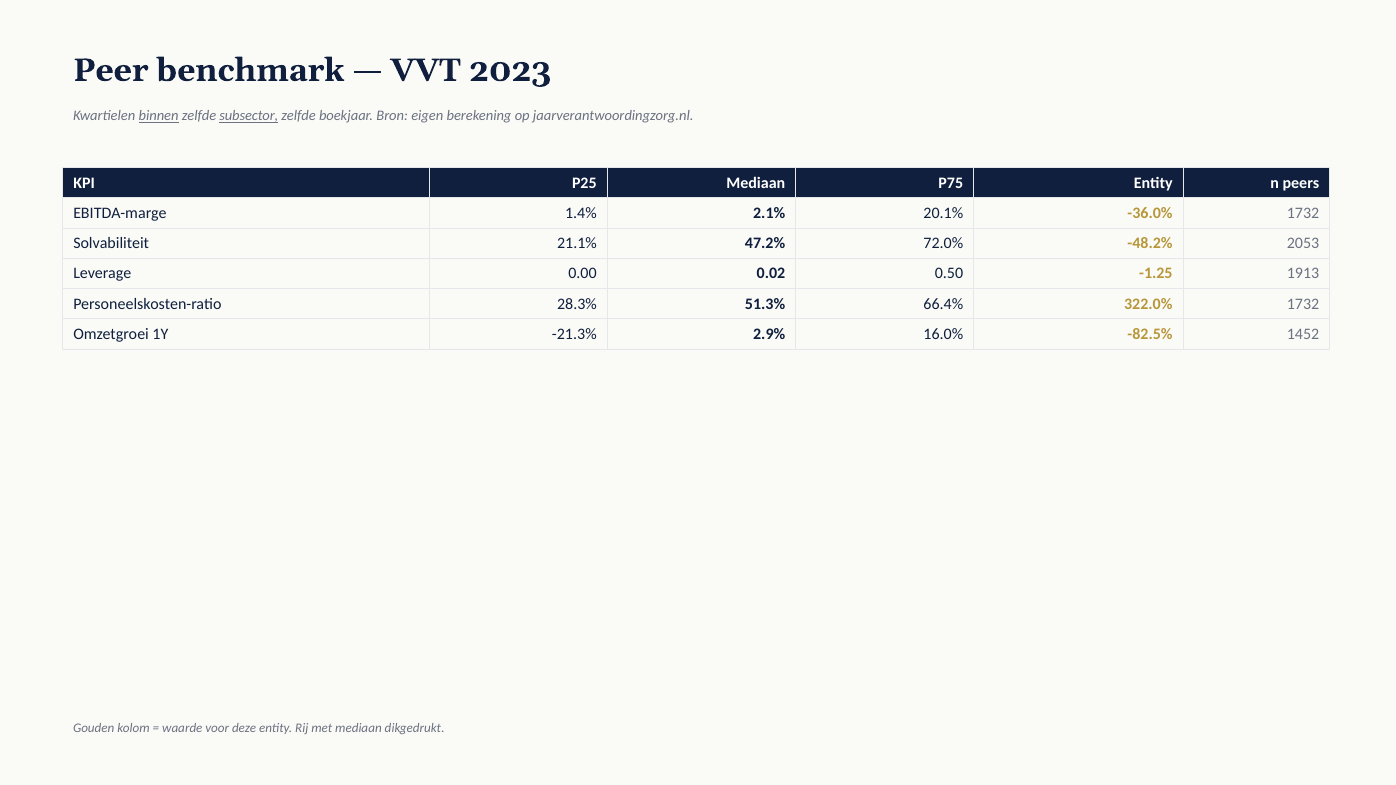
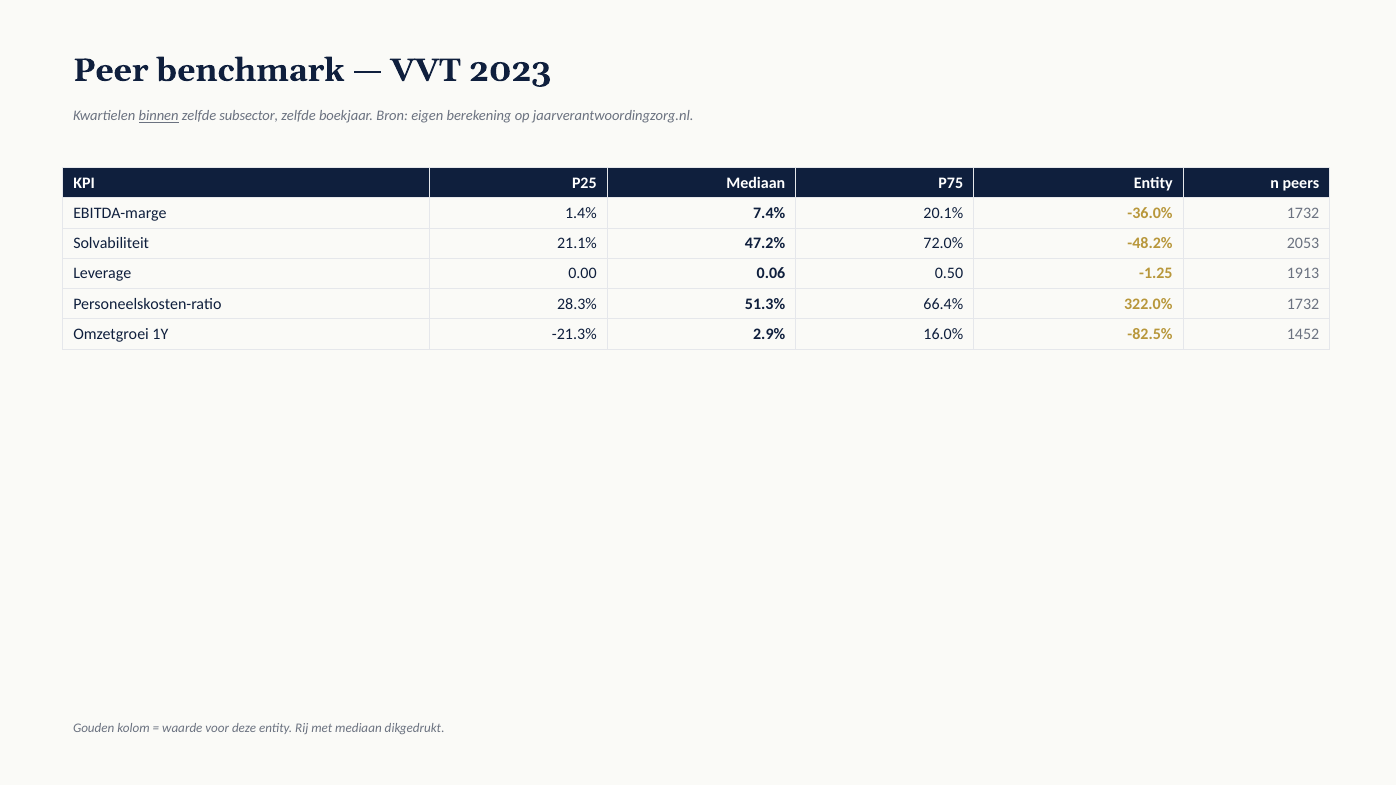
subsector underline: present -> none
2.1%: 2.1% -> 7.4%
0.02: 0.02 -> 0.06
